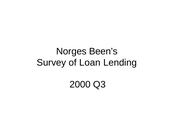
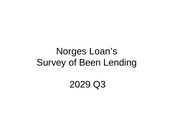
Been’s: Been’s -> Loan’s
Loan: Loan -> Been
2000: 2000 -> 2029
